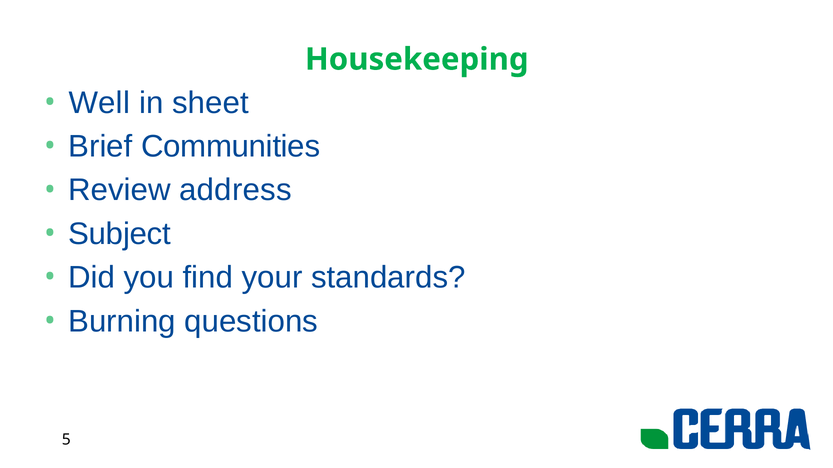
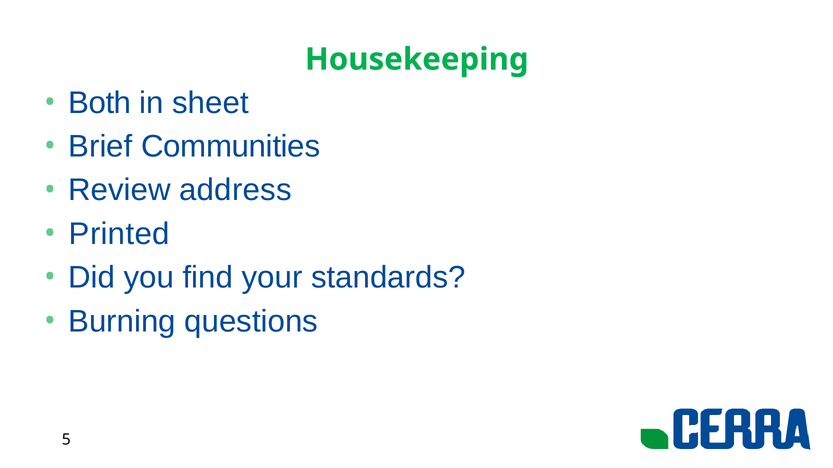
Well: Well -> Both
Subject: Subject -> Printed
